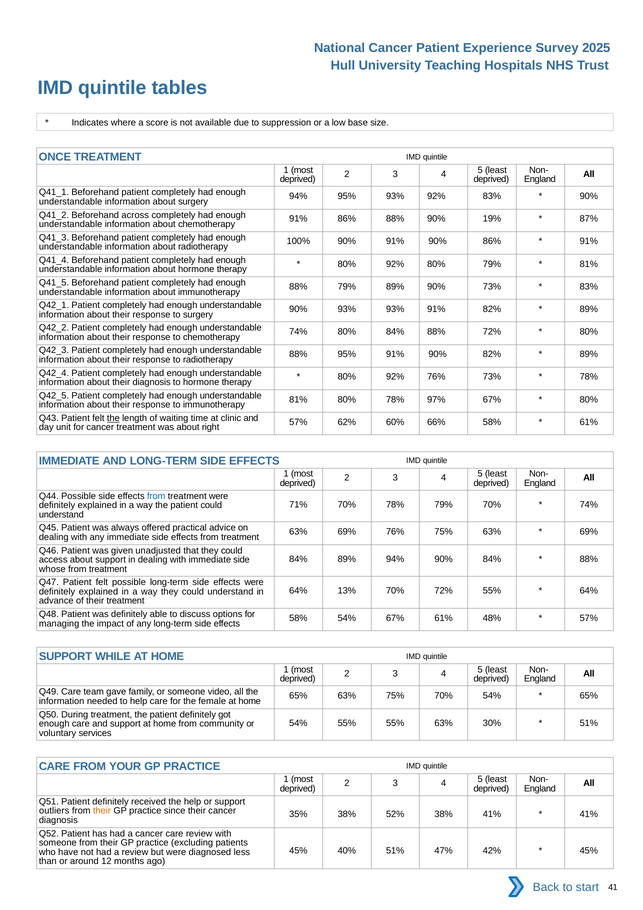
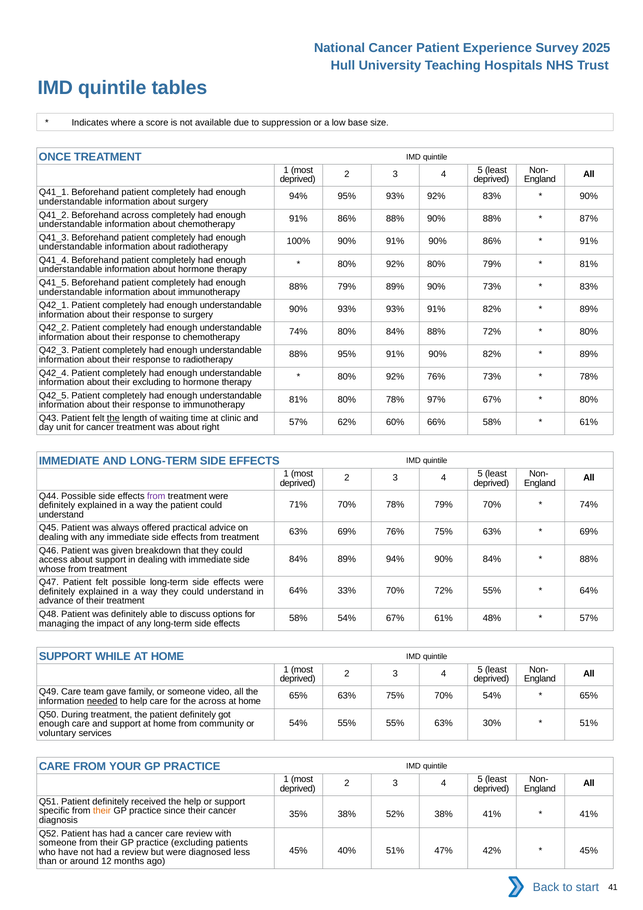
90% 19%: 19% -> 88%
their diagnosis: diagnosis -> excluding
from at (156, 496) colour: blue -> purple
unadjusted: unadjusted -> breakdown
13%: 13% -> 33%
needed underline: none -> present
the female: female -> across
outliers: outliers -> specific
